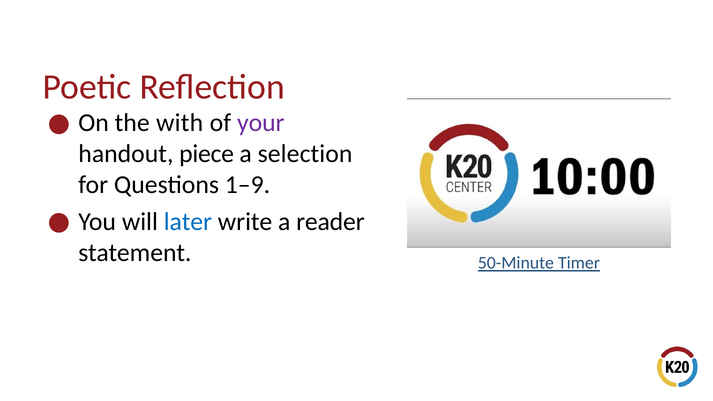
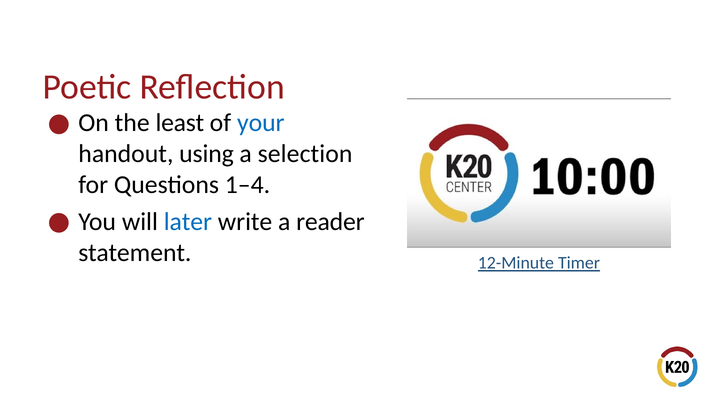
with: with -> least
your colour: purple -> blue
piece: piece -> using
1–9: 1–9 -> 1–4
50-Minute: 50-Minute -> 12-Minute
